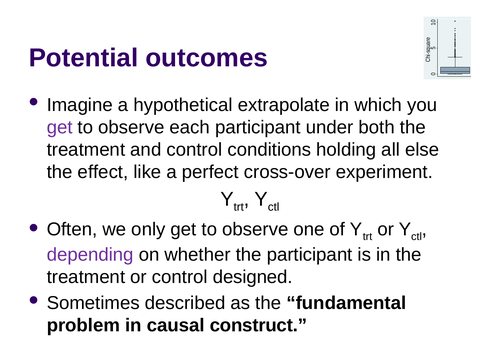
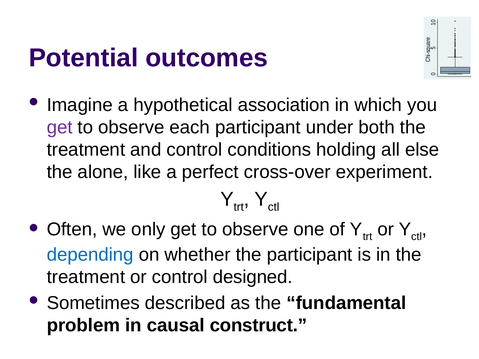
extrapolate: extrapolate -> association
effect: effect -> alone
depending colour: purple -> blue
